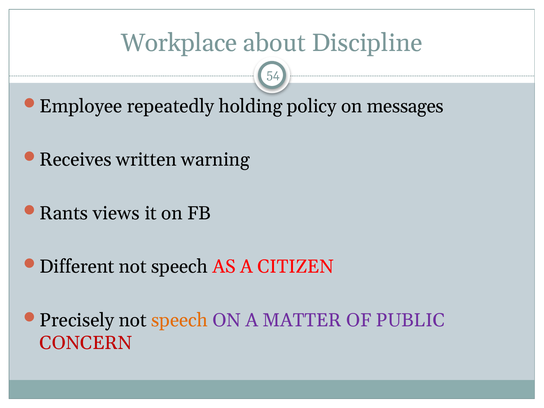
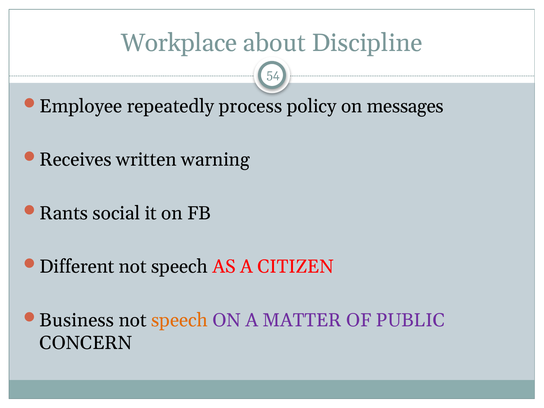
holding: holding -> process
views: views -> social
Precisely: Precisely -> Business
CONCERN colour: red -> black
